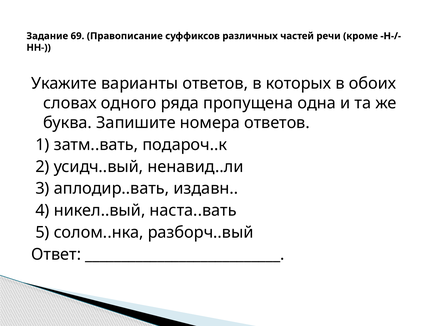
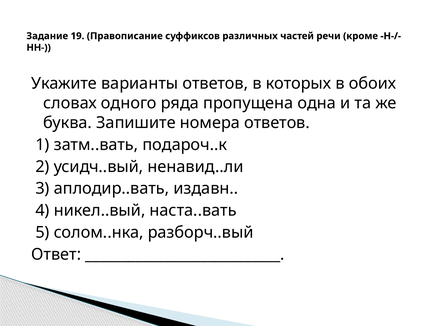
69: 69 -> 19
